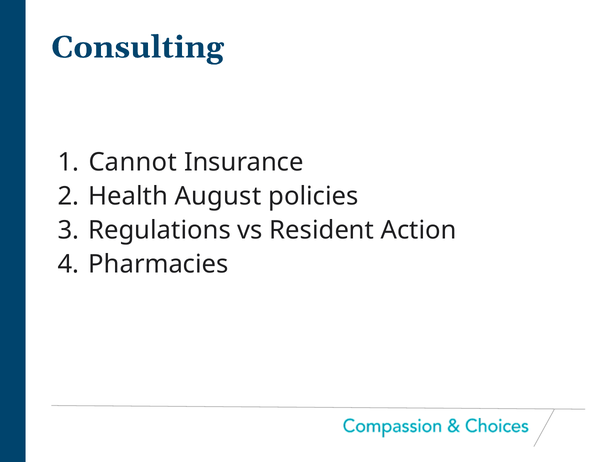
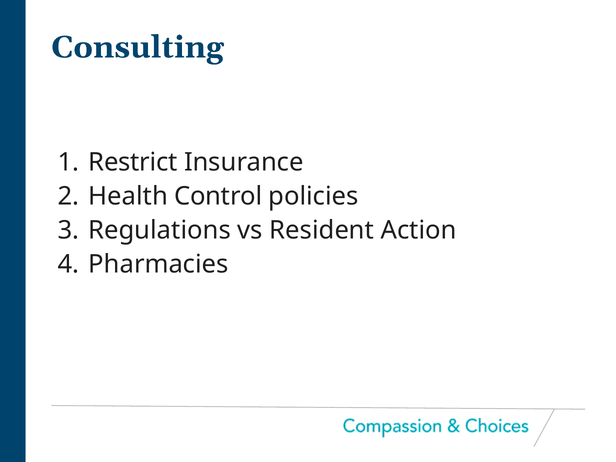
Cannot: Cannot -> Restrict
August: August -> Control
